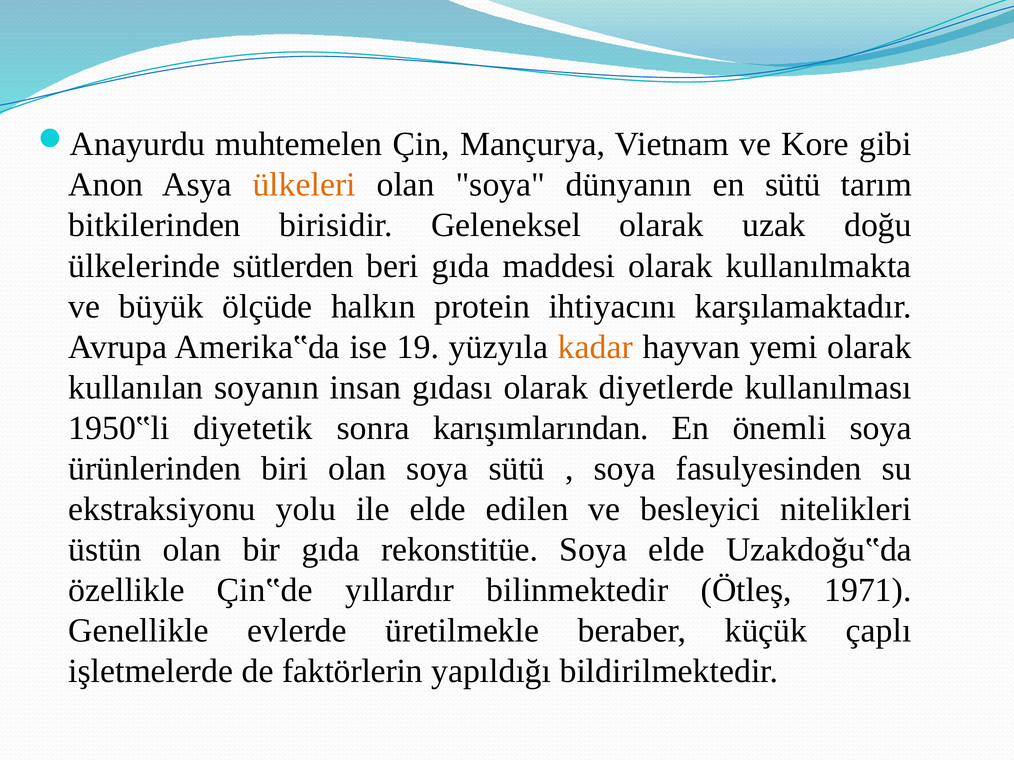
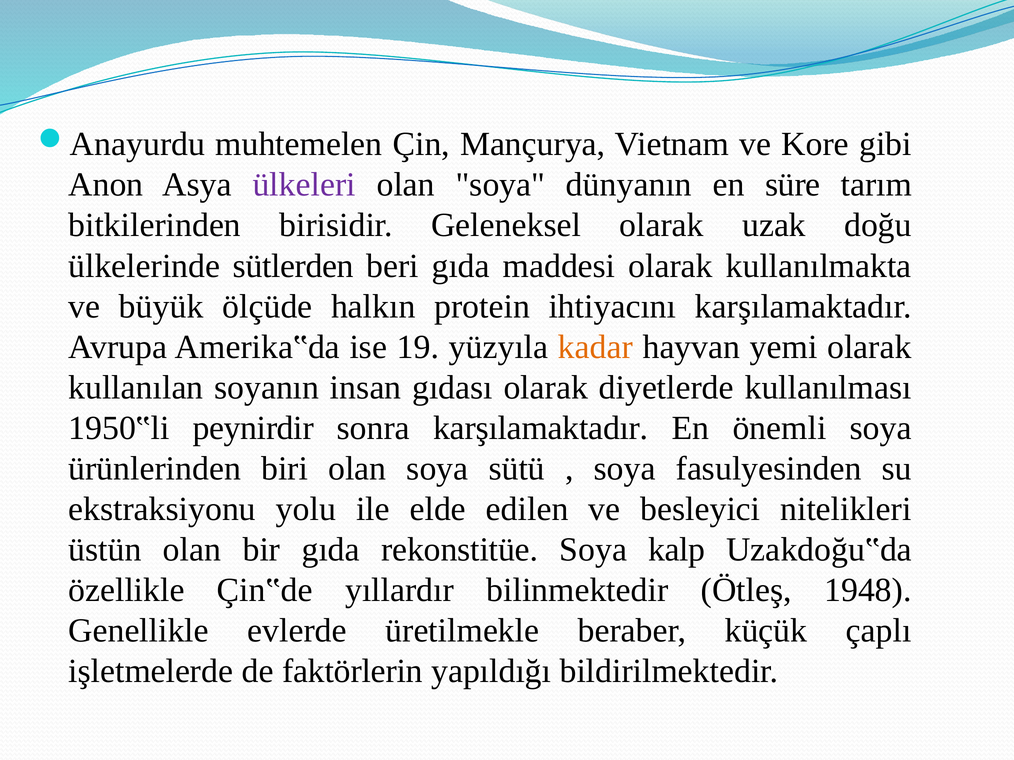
ülkeleri colour: orange -> purple
en sütü: sütü -> süre
diyetetik: diyetetik -> peynirdir
sonra karışımlarından: karışımlarından -> karşılamaktadır
Soya elde: elde -> kalp
1971: 1971 -> 1948
